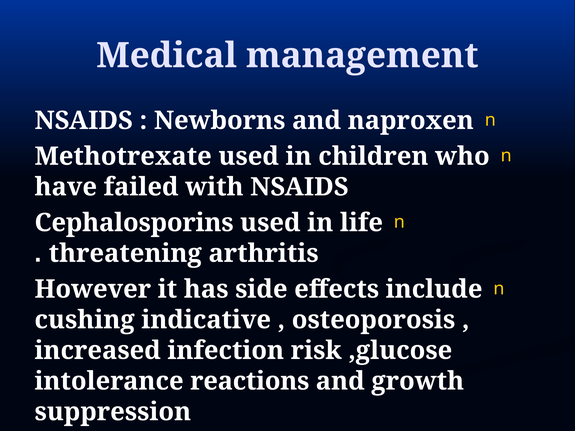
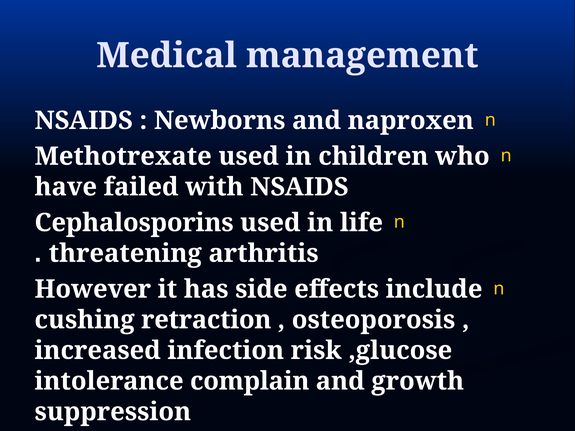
indicative: indicative -> retraction
reactions: reactions -> complain
